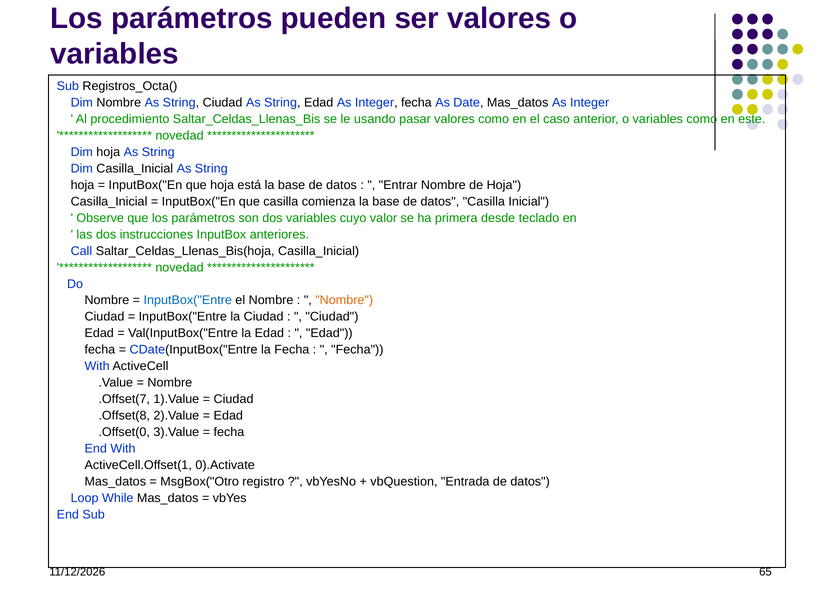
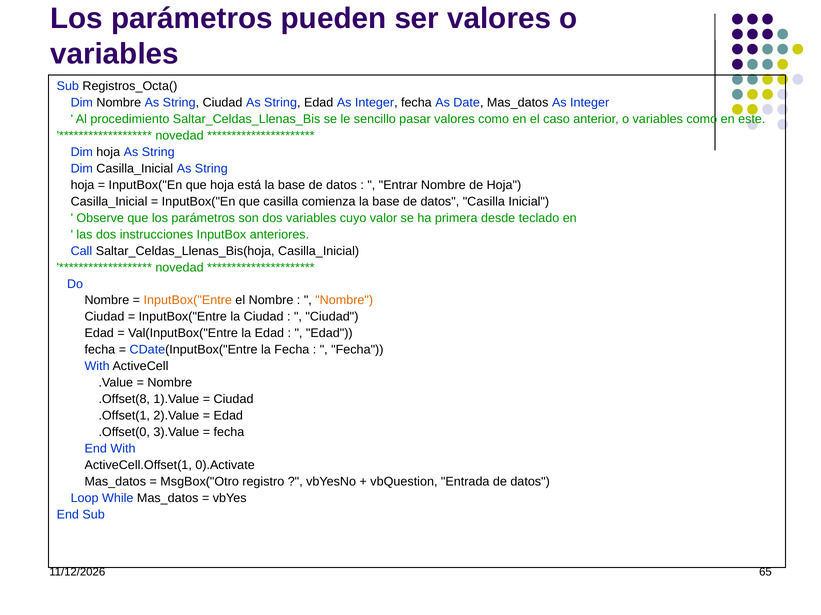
usando: usando -> sencillo
InputBox("Entre at (188, 301) colour: blue -> orange
.Offset(7: .Offset(7 -> .Offset(8
.Offset(8: .Offset(8 -> .Offset(1
